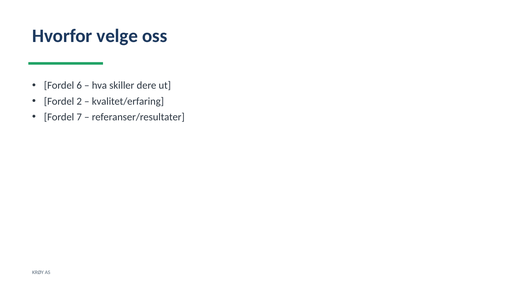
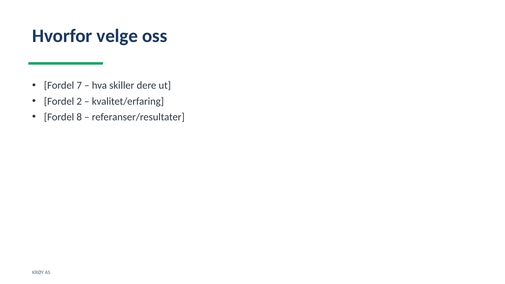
6: 6 -> 7
7: 7 -> 8
